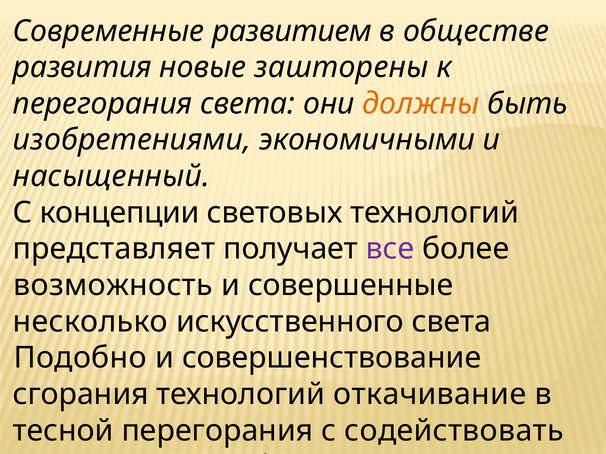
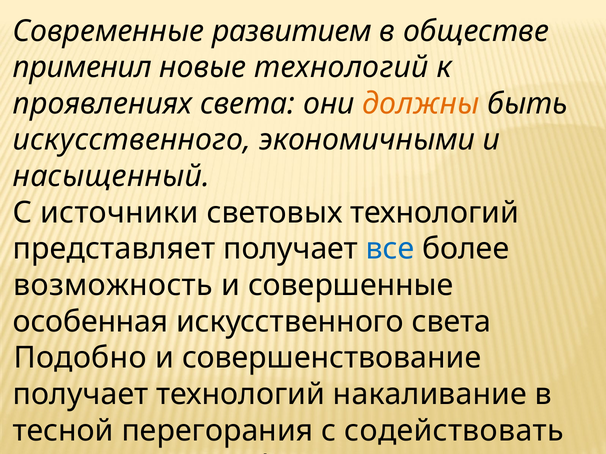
развития: развития -> применил
новые зашторены: зашторены -> технологий
перегорания at (103, 104): перегорания -> проявлениях
изобретениями at (132, 140): изобретениями -> искусственного
концепции: концепции -> источники
все colour: purple -> blue
несколько: несколько -> особенная
сгорания at (81, 395): сгорания -> получает
откачивание: откачивание -> накаливание
